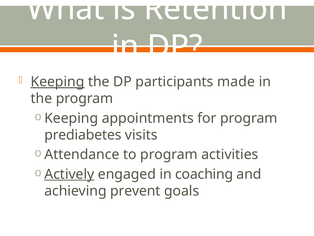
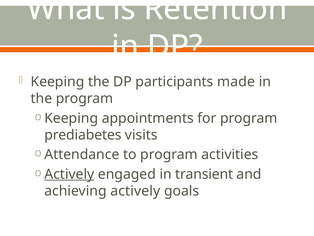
Keeping at (58, 82) underline: present -> none
coaching: coaching -> transient
achieving prevent: prevent -> actively
